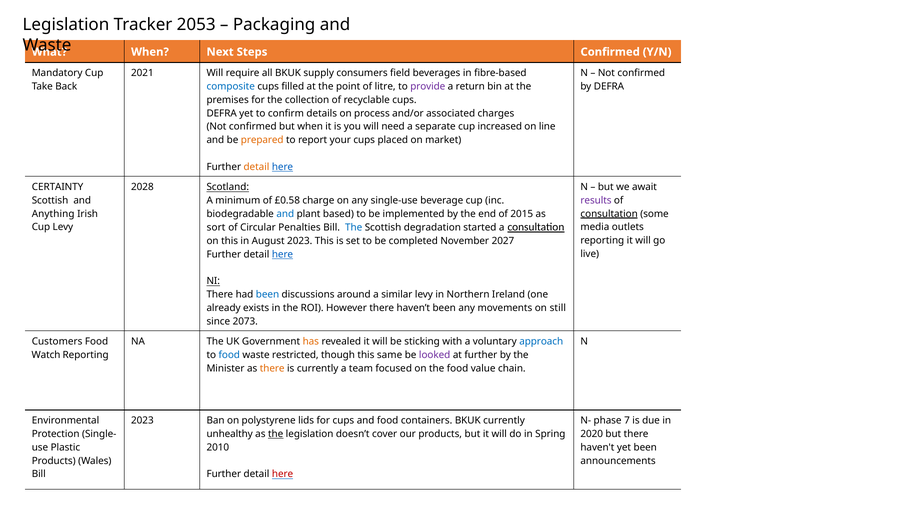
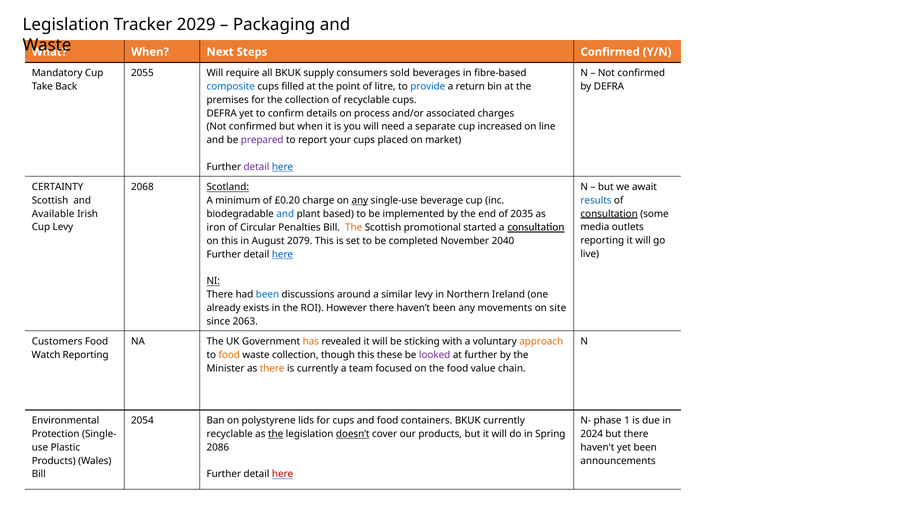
2053: 2053 -> 2029
2021: 2021 -> 2055
field: field -> sold
provide colour: purple -> blue
prepared colour: orange -> purple
detail at (256, 167) colour: orange -> purple
2028: 2028 -> 2068
£0.58: £0.58 -> £0.20
any at (360, 200) underline: none -> present
results colour: purple -> blue
Anything: Anything -> Available
2015: 2015 -> 2035
sort: sort -> iron
The at (354, 227) colour: blue -> orange
degradation: degradation -> promotional
August 2023: 2023 -> 2079
2027: 2027 -> 2040
still: still -> site
2073: 2073 -> 2063
approach colour: blue -> orange
food at (229, 355) colour: blue -> orange
waste restricted: restricted -> collection
same: same -> these
2023 at (142, 421): 2023 -> 2054
7: 7 -> 1
unhealthy at (230, 434): unhealthy -> recyclable
doesn’t underline: none -> present
2020: 2020 -> 2024
2010: 2010 -> 2086
